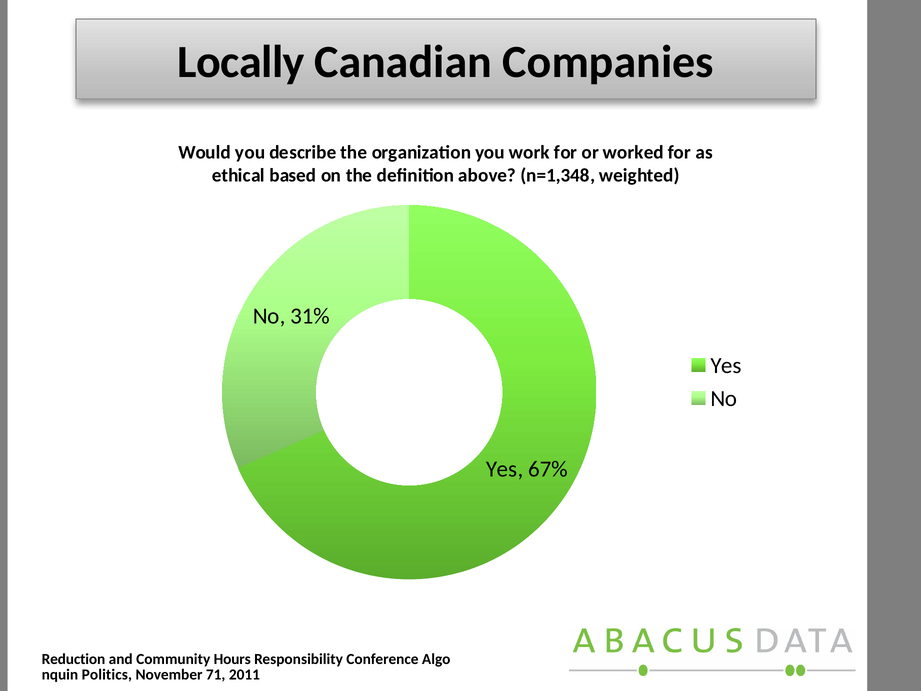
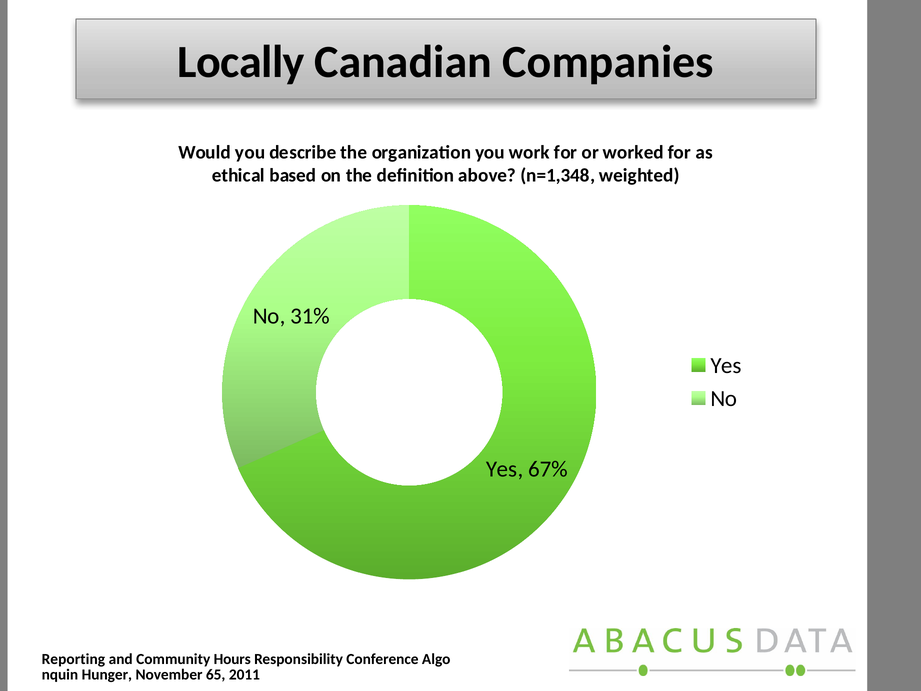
Reduction: Reduction -> Reporting
Politics: Politics -> Hunger
71: 71 -> 65
